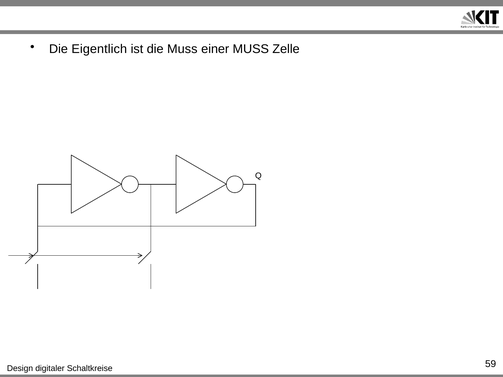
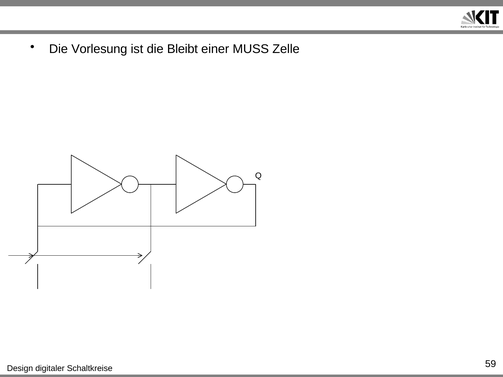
Eigentlich: Eigentlich -> Vorlesung
die Muss: Muss -> Bleibt
